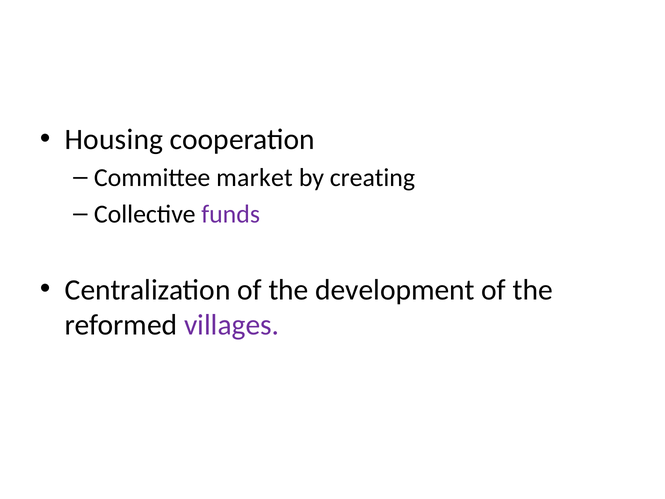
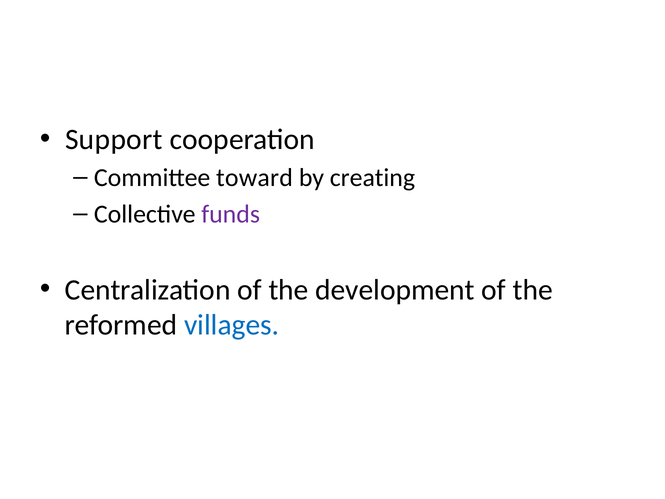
Housing: Housing -> Support
market: market -> toward
villages colour: purple -> blue
